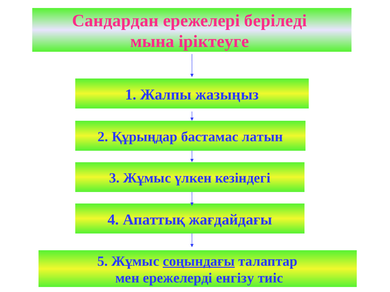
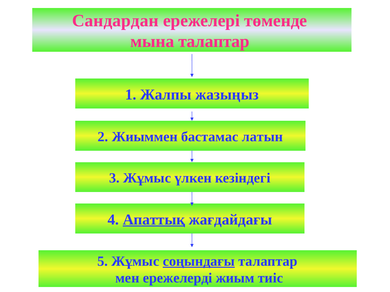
беріледі: беріледі -> төменде
мына іріктеуге: іріктеуге -> талаптар
Құрыңдар: Құрыңдар -> Жиыммен
Апаттық underline: none -> present
енгізу: енгізу -> жиым
